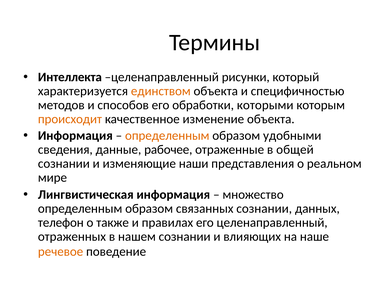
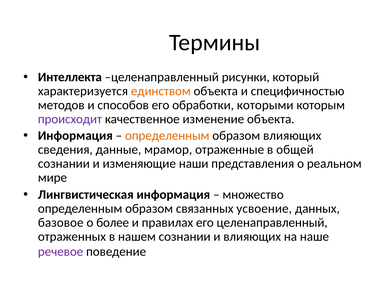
происходит colour: orange -> purple
образом удобными: удобными -> влияющих
рабочее: рабочее -> мрамор
связанных сознании: сознании -> усвоение
телефон: телефон -> базовое
также: также -> более
речевое colour: orange -> purple
